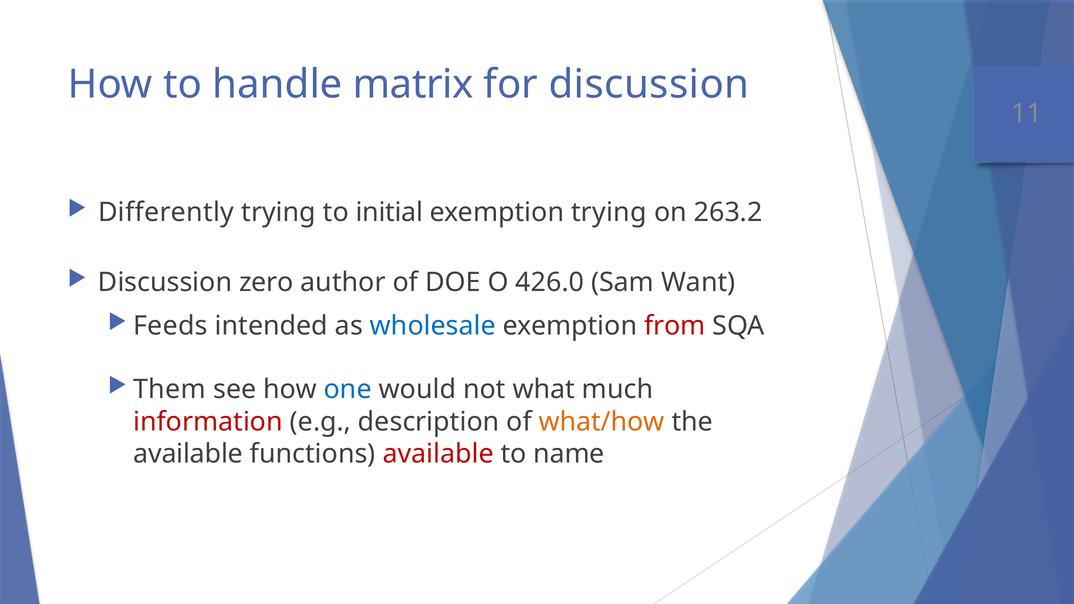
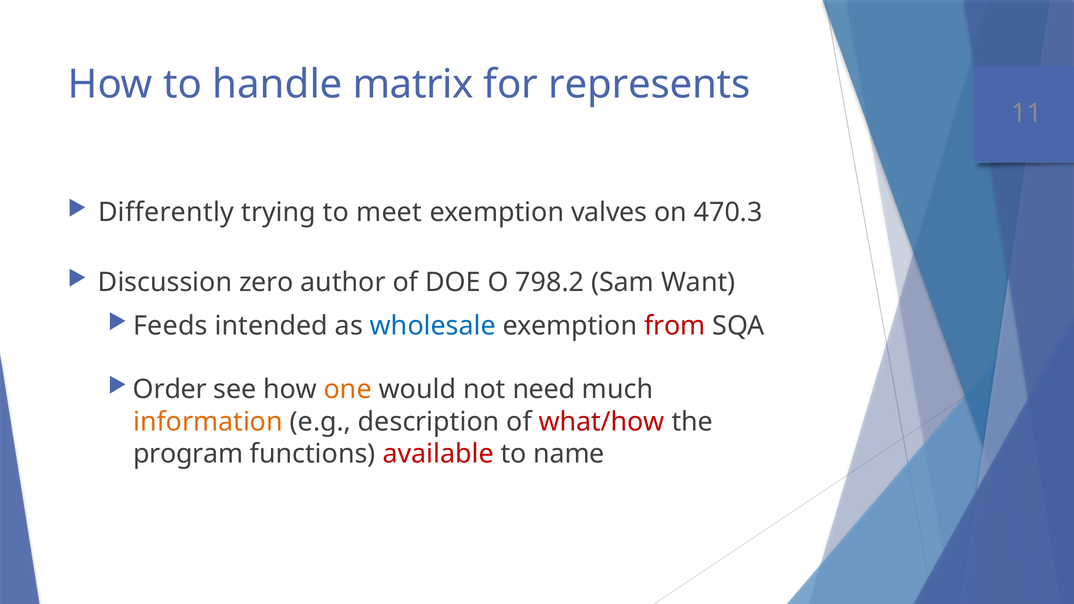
for discussion: discussion -> represents
initial: initial -> meet
exemption trying: trying -> valves
263.2: 263.2 -> 470.3
426.0: 426.0 -> 798.2
Them: Them -> Order
one colour: blue -> orange
what: what -> need
information colour: red -> orange
what/how colour: orange -> red
available at (188, 454): available -> program
